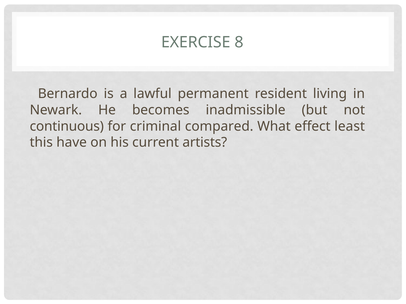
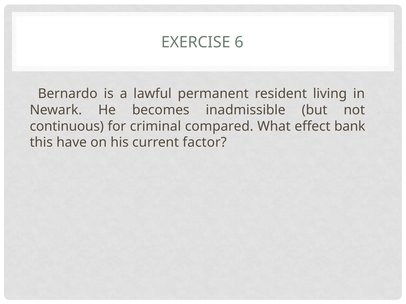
8: 8 -> 6
least: least -> bank
artists: artists -> factor
